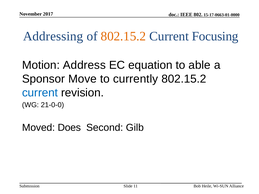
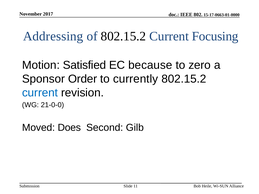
802.15.2 at (123, 36) colour: orange -> black
Address: Address -> Satisfied
equation: equation -> because
able: able -> zero
Move: Move -> Order
